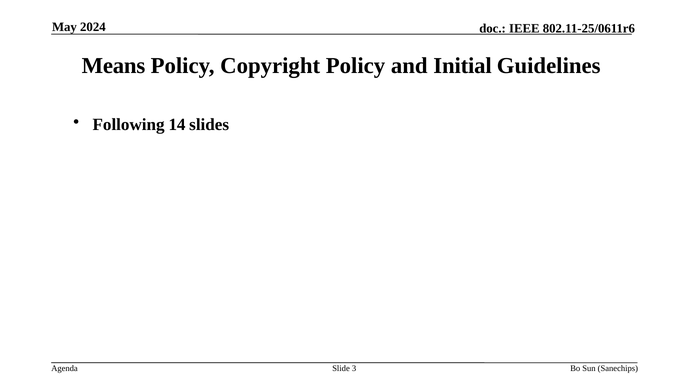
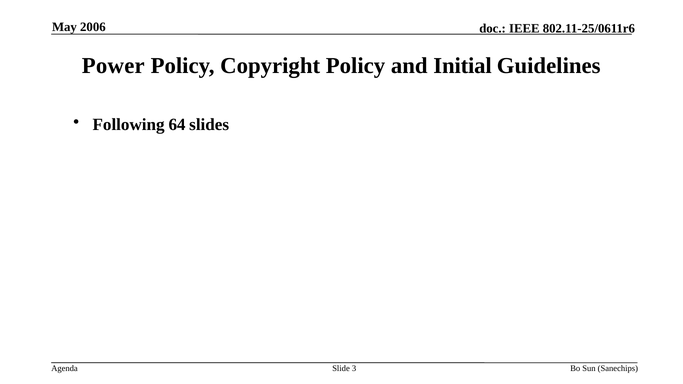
2024: 2024 -> 2006
Means: Means -> Power
14: 14 -> 64
